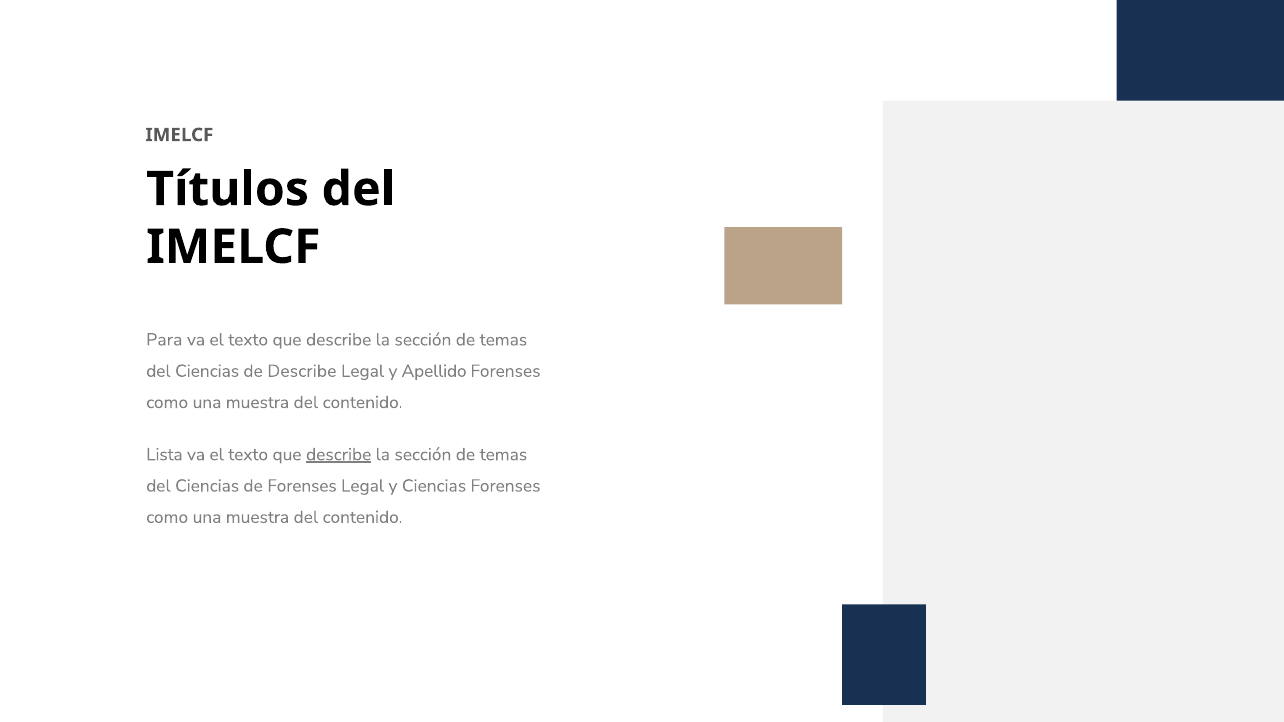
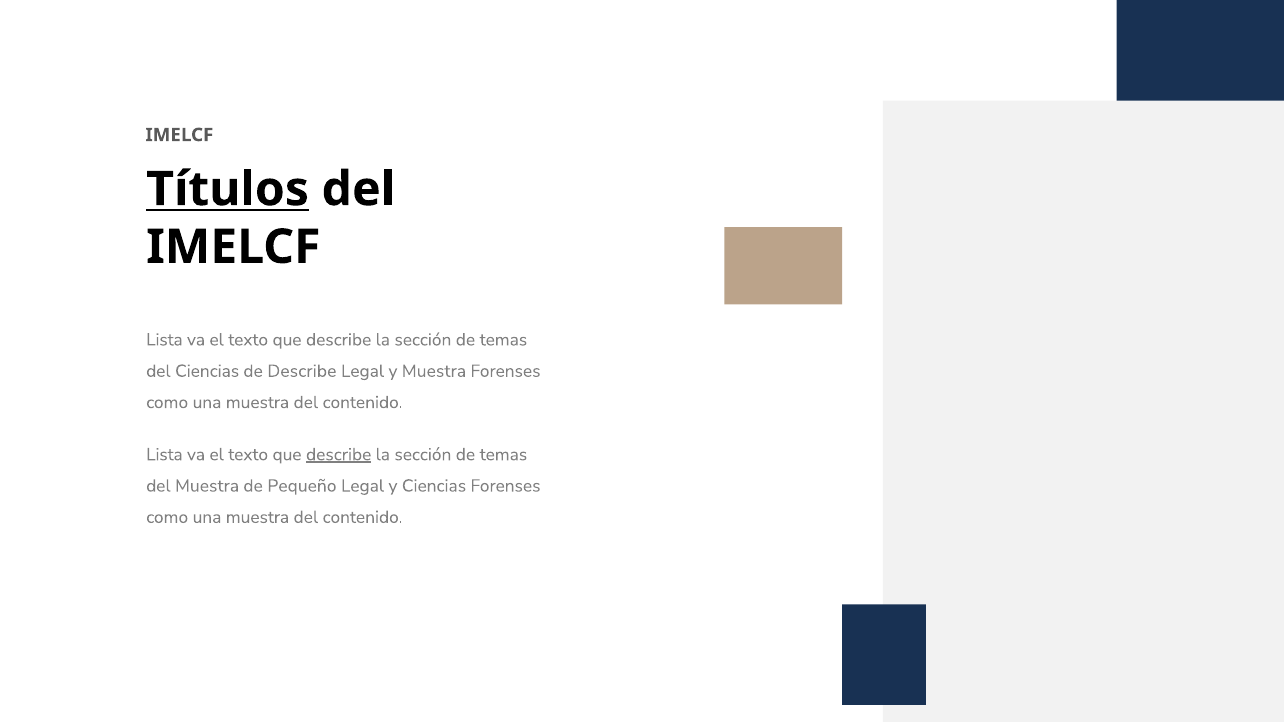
Títulos underline: none -> present
Para at (164, 340): Para -> Lista
y Apellido: Apellido -> Muestra
Ciencias at (207, 486): Ciencias -> Muestra
de Forenses: Forenses -> Pequeño
